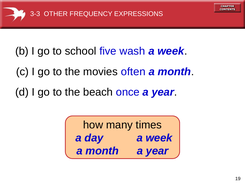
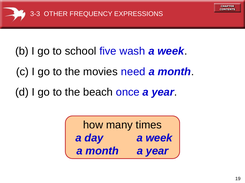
often: often -> need
